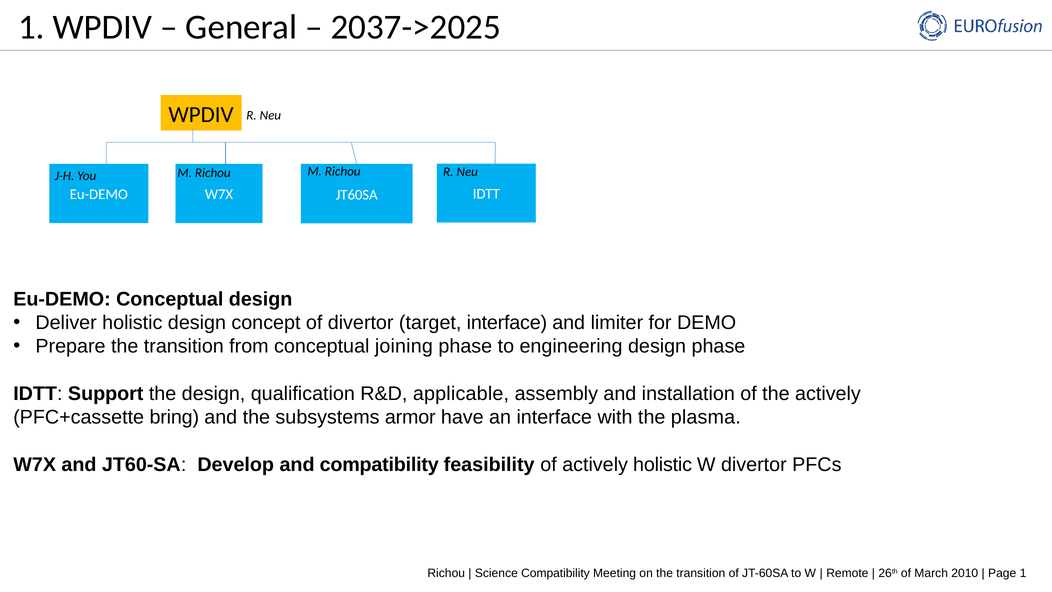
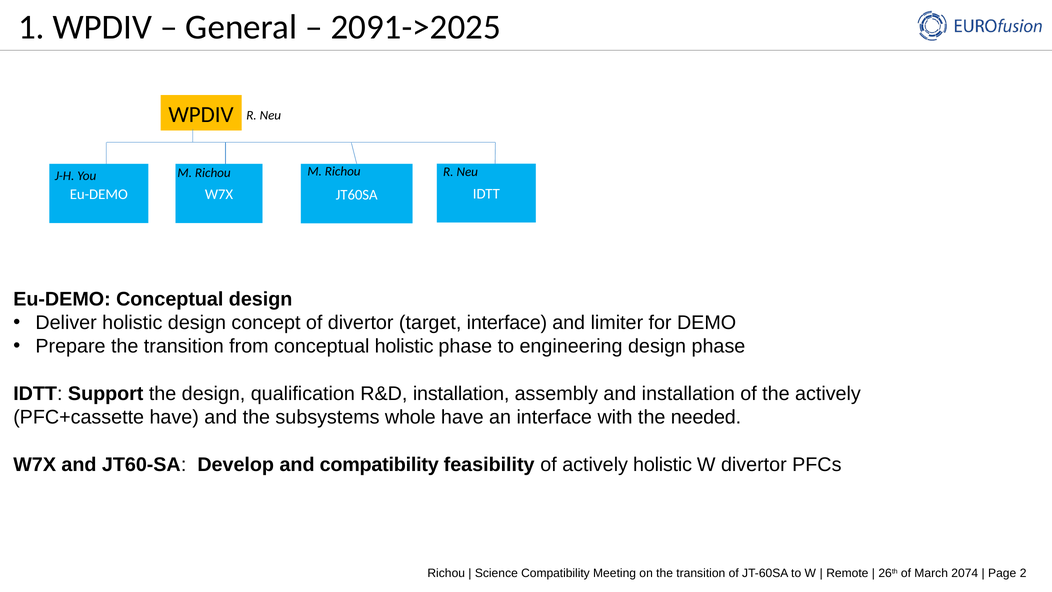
2037->2025: 2037->2025 -> 2091->2025
conceptual joining: joining -> holistic
R&D applicable: applicable -> installation
PFC+cassette bring: bring -> have
armor: armor -> whole
plasma: plasma -> needed
2010: 2010 -> 2074
Page 1: 1 -> 2
